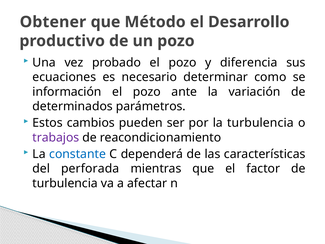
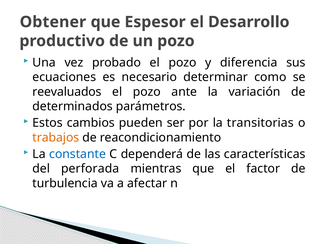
Método: Método -> Espesor
información: información -> reevaluados
la turbulencia: turbulencia -> transitorias
trabajos colour: purple -> orange
